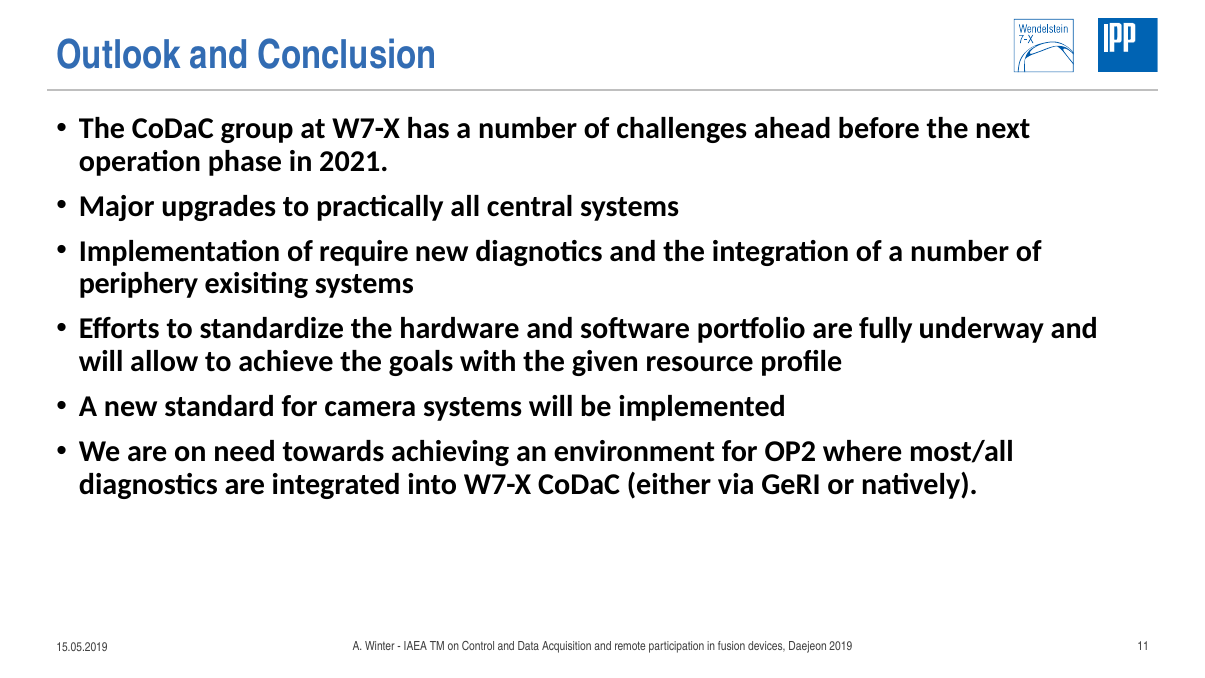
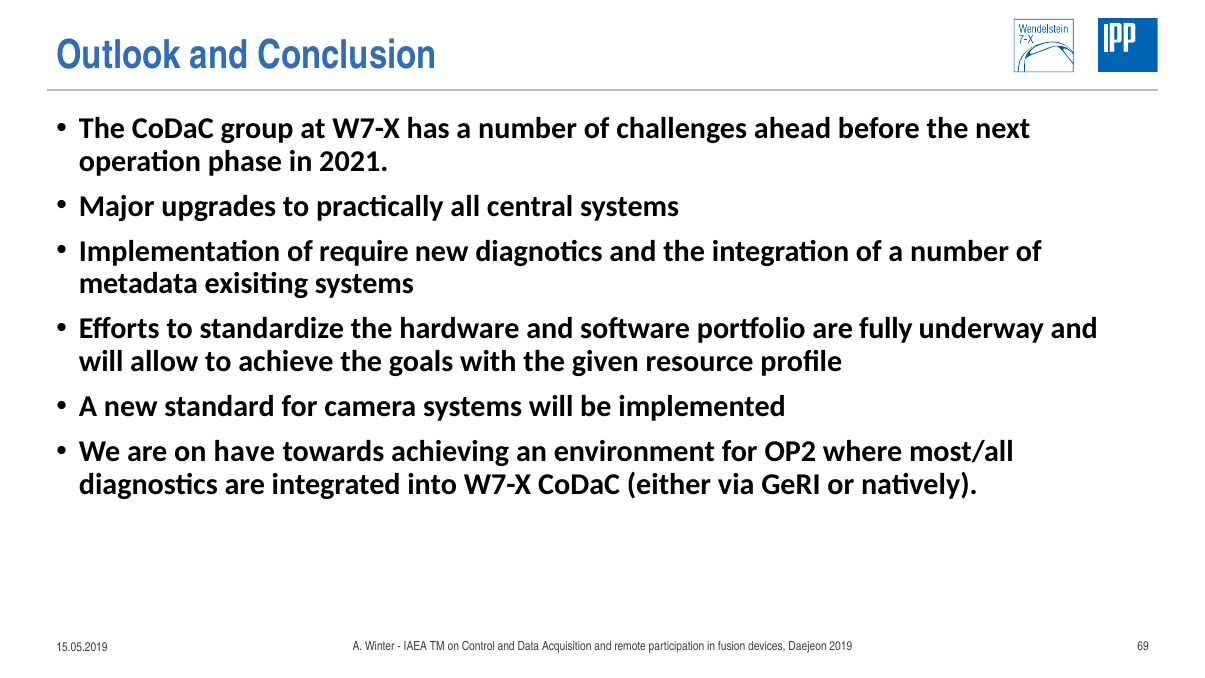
periphery: periphery -> metadata
need: need -> have
11: 11 -> 69
